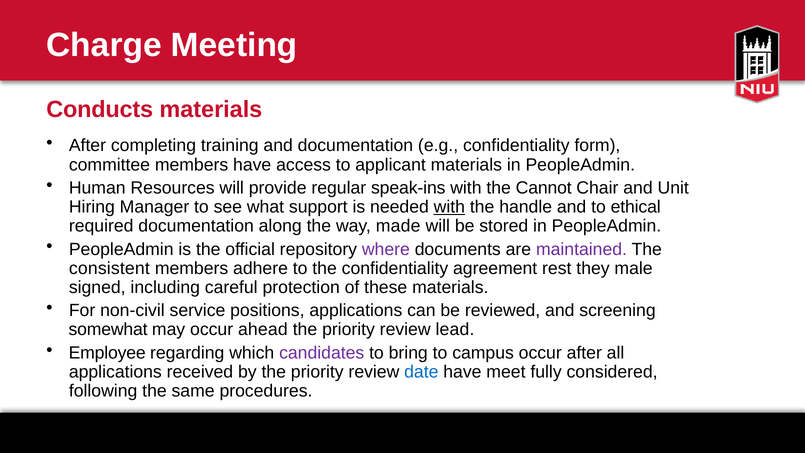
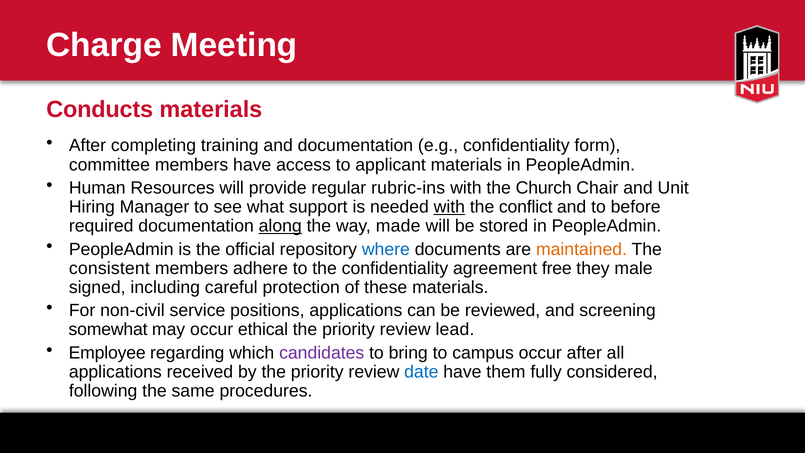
speak-ins: speak-ins -> rubric-ins
Cannot: Cannot -> Church
handle: handle -> conflict
ethical: ethical -> before
along underline: none -> present
where colour: purple -> blue
maintained colour: purple -> orange
rest: rest -> free
ahead: ahead -> ethical
meet: meet -> them
